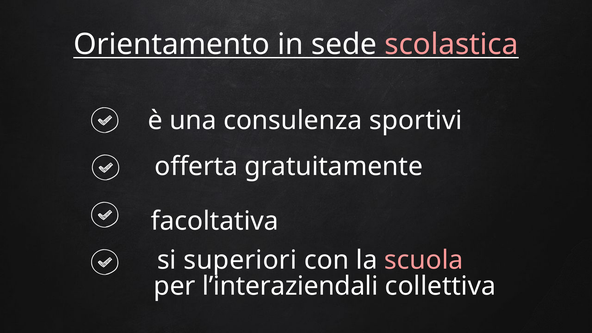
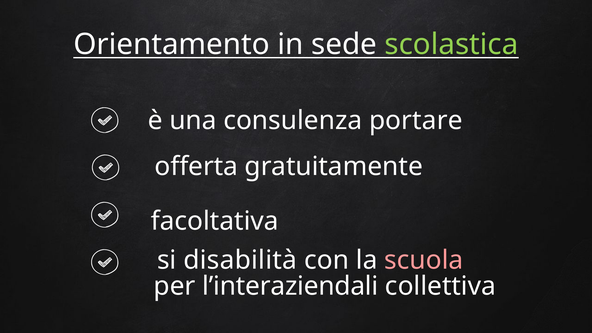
scolastica colour: pink -> light green
sportivi: sportivi -> portare
superiori: superiori -> disabilità
